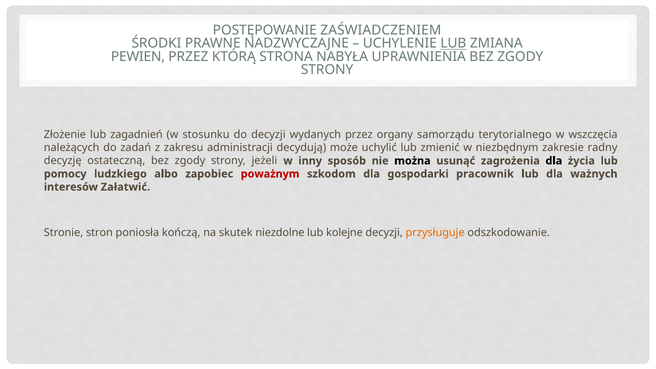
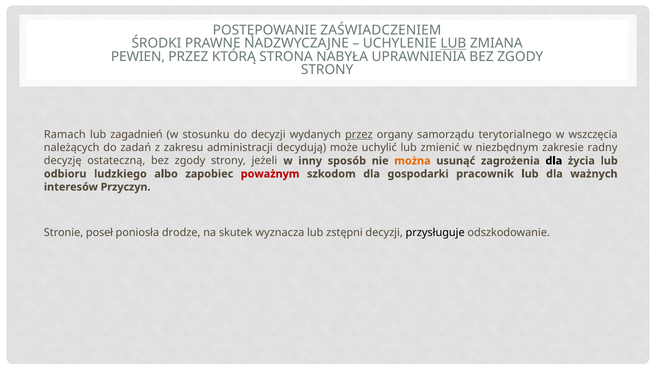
Złożenie: Złożenie -> Ramach
przez at (359, 135) underline: none -> present
można colour: black -> orange
pomocy: pomocy -> odbioru
Załatwić: Załatwić -> Przyczyn
stron: stron -> poseł
kończą: kończą -> drodze
niezdolne: niezdolne -> wyznacza
kolejne: kolejne -> zstępni
przysługuje colour: orange -> black
